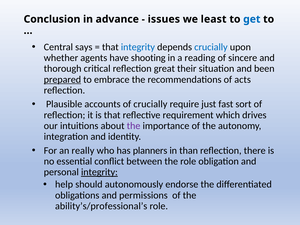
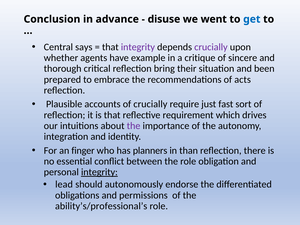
issues: issues -> disuse
least: least -> went
integrity at (138, 47) colour: blue -> purple
crucially at (211, 47) colour: blue -> purple
shooting: shooting -> example
reading: reading -> critique
great: great -> bring
prepared underline: present -> none
really: really -> finger
help: help -> lead
